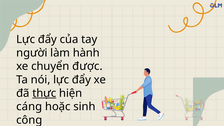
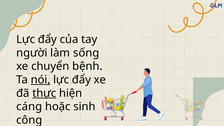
hành: hành -> sống
được: được -> bệnh
nói underline: none -> present
